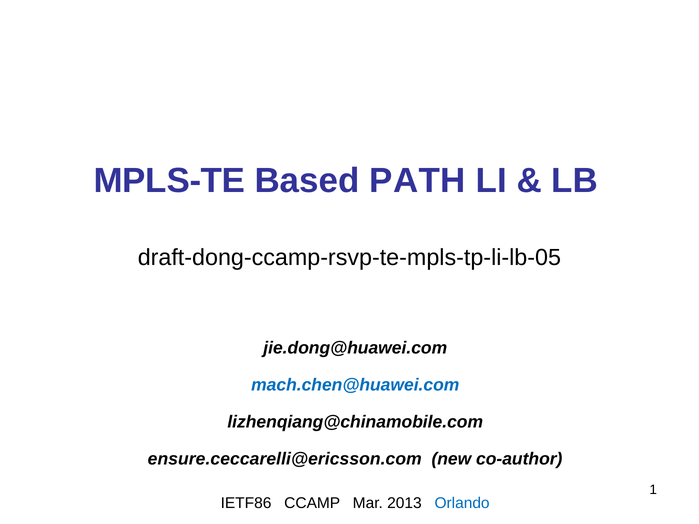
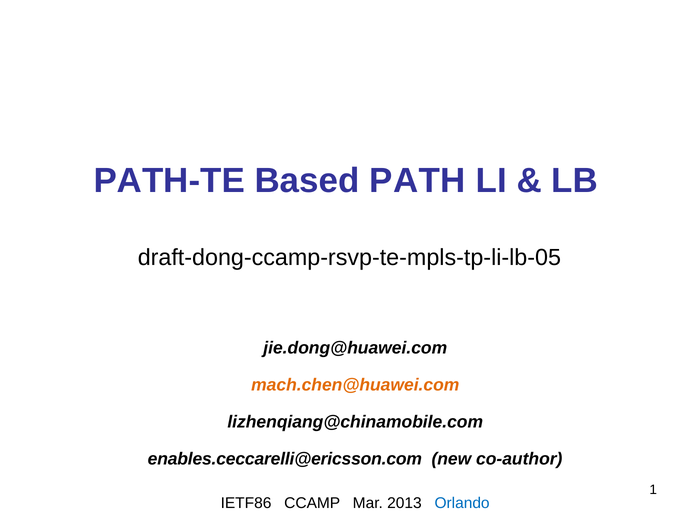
MPLS-TE: MPLS-TE -> PATH-TE
mach.chen@huawei.com colour: blue -> orange
ensure.ceccarelli@ericsson.com: ensure.ceccarelli@ericsson.com -> enables.ceccarelli@ericsson.com
